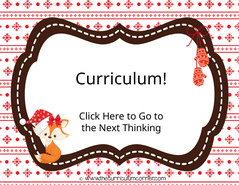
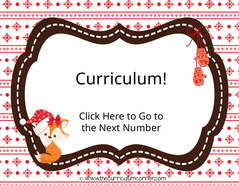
Thinking: Thinking -> Number
